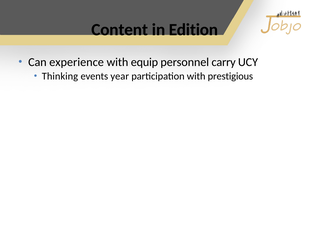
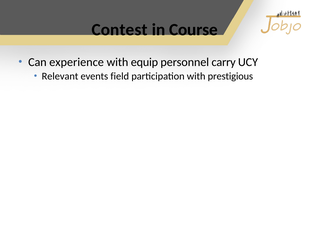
Content: Content -> Contest
Edition: Edition -> Course
Thinking: Thinking -> Relevant
year: year -> field
